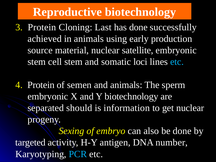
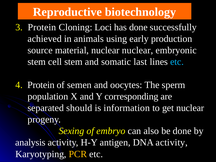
Last: Last -> Loci
nuclear satellite: satellite -> nuclear
loci: loci -> last
and animals: animals -> oocytes
embryonic at (48, 96): embryonic -> population
Y biotechnology: biotechnology -> corresponding
targeted: targeted -> analysis
DNA number: number -> activity
PCR colour: light blue -> yellow
